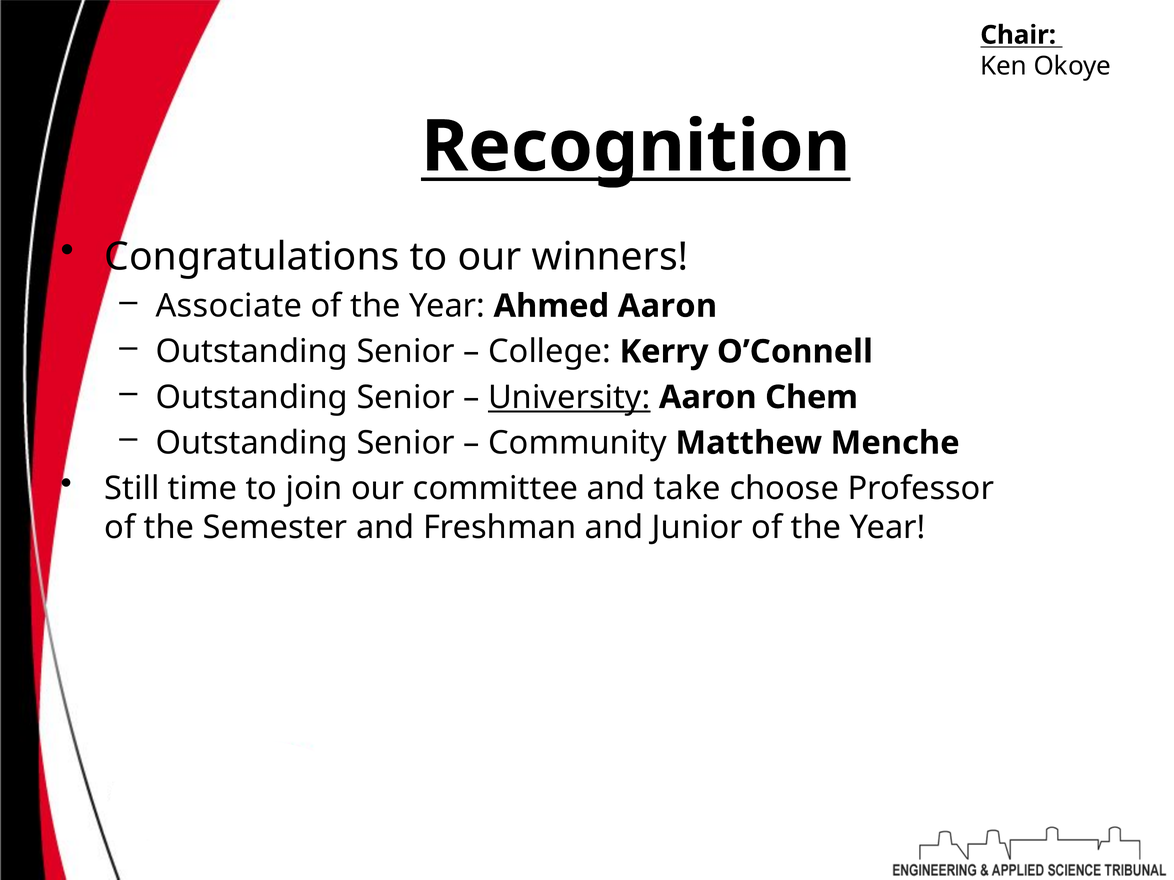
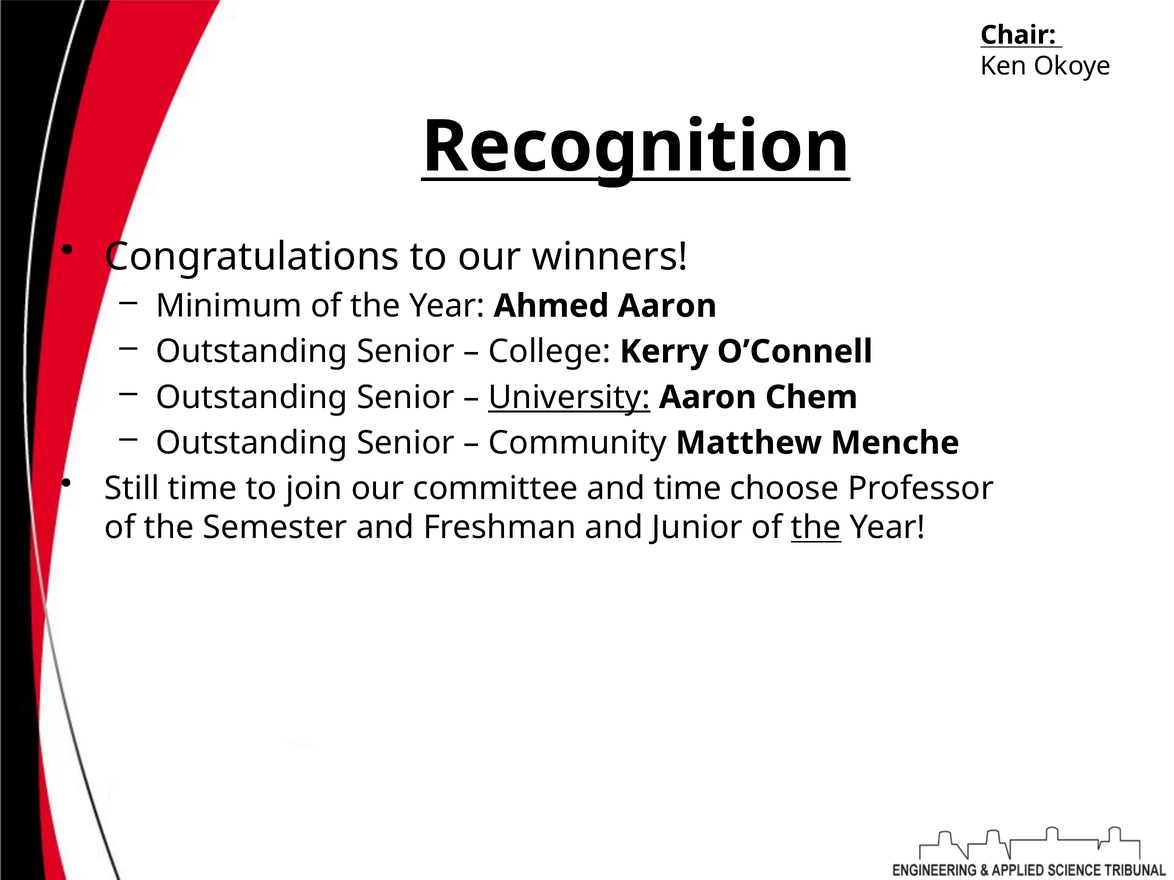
Associate: Associate -> Minimum
and take: take -> time
the at (816, 528) underline: none -> present
